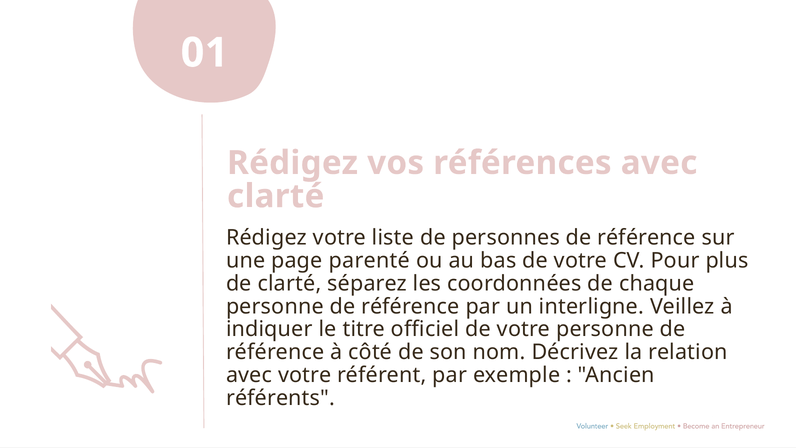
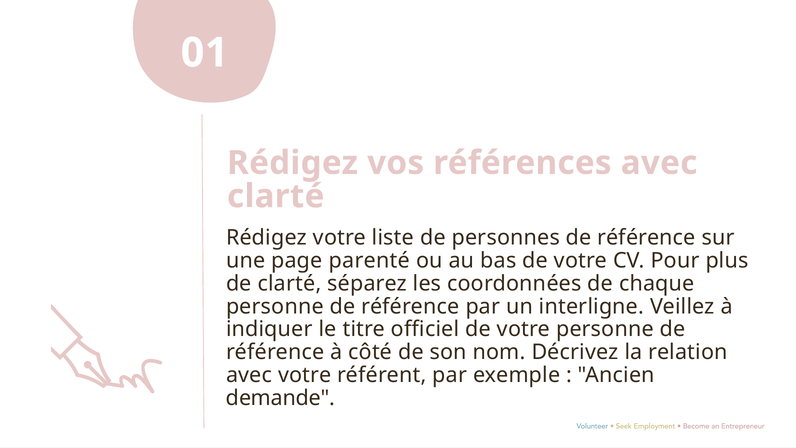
référents: référents -> demande
